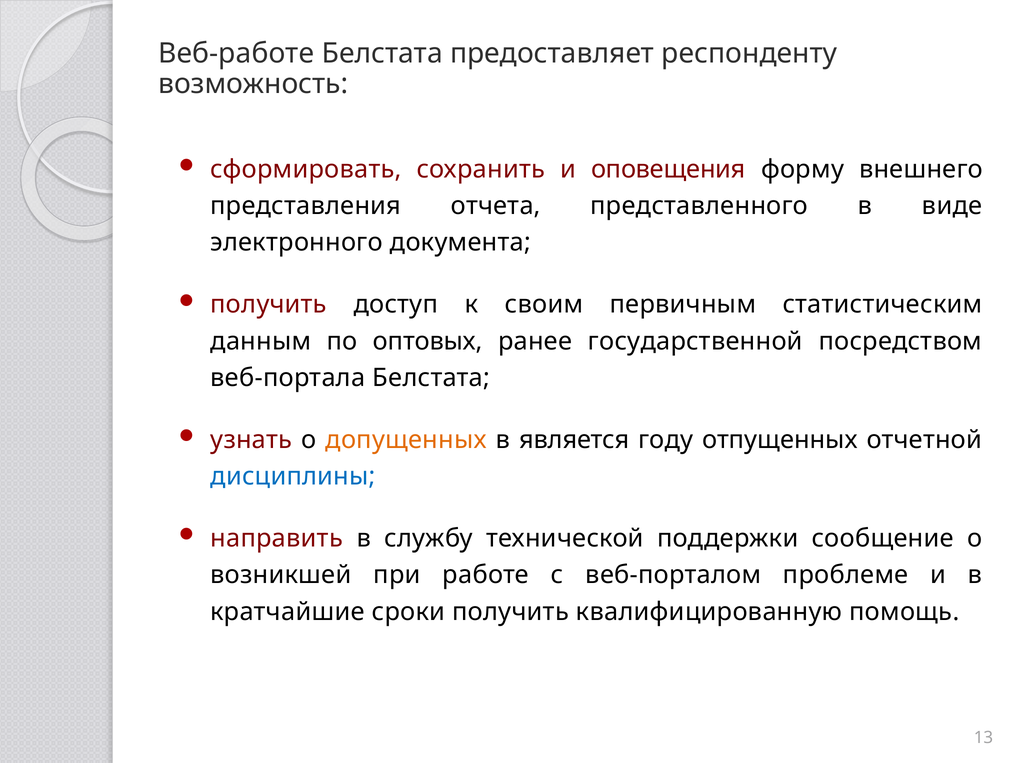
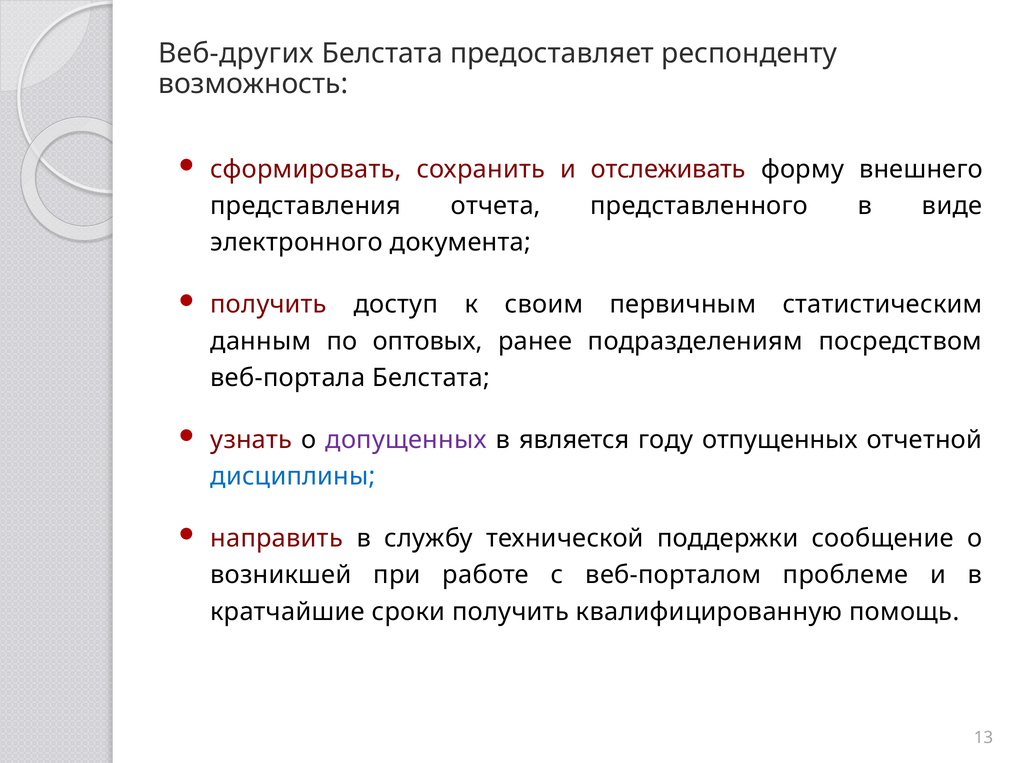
Веб-работе: Веб-работе -> Веб-других
оповещения: оповещения -> отслеживать
государственной: государственной -> подразделениям
допущенных colour: orange -> purple
